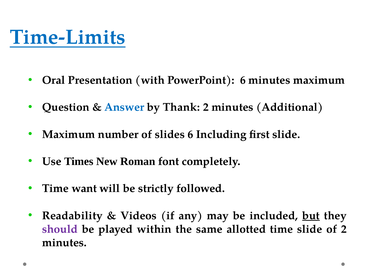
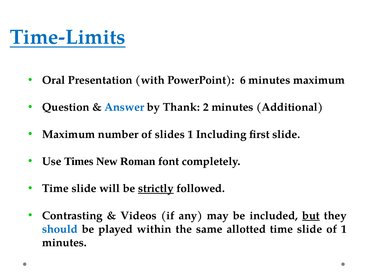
slides 6: 6 -> 1
want at (84, 188): want -> slide
strictly underline: none -> present
Readability: Readability -> Contrasting
should colour: purple -> blue
of 2: 2 -> 1
